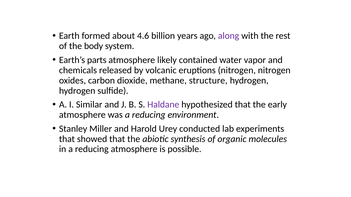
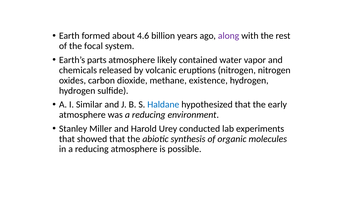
body: body -> focal
structure: structure -> existence
Haldane colour: purple -> blue
